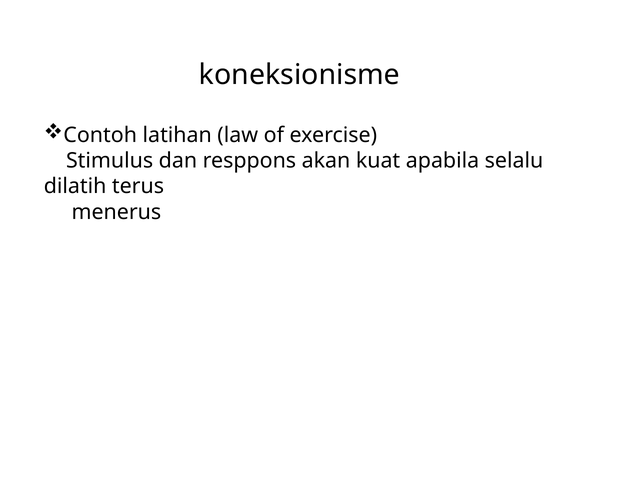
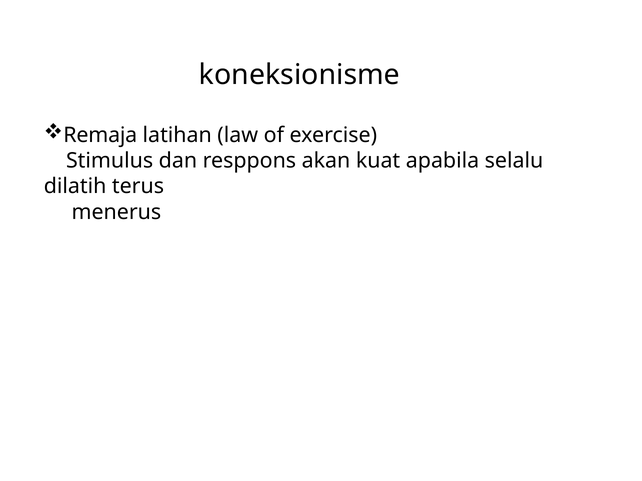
Contoh: Contoh -> Remaja
